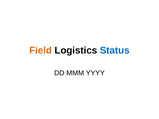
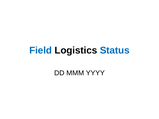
Field colour: orange -> blue
